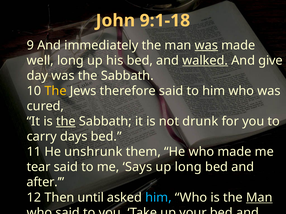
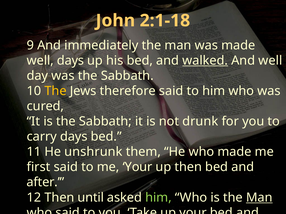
9:1-18: 9:1-18 -> 2:1-18
was at (206, 45) underline: present -> none
well long: long -> days
And give: give -> well
the at (66, 122) underline: present -> none
tear: tear -> first
me Says: Says -> Your
up long: long -> then
him at (158, 198) colour: light blue -> light green
